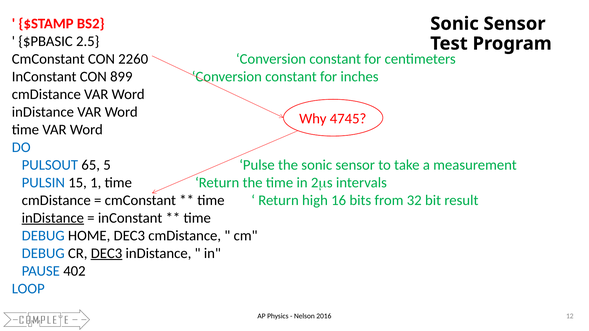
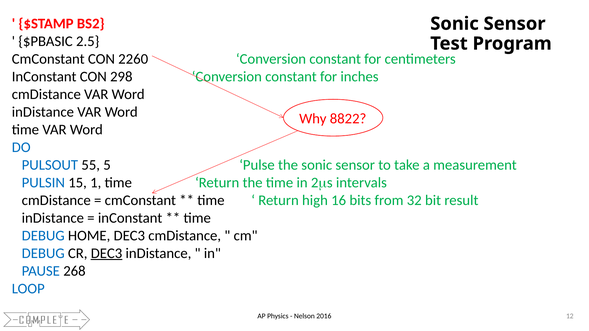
899: 899 -> 298
4745: 4745 -> 8822
65: 65 -> 55
inDistance at (53, 218) underline: present -> none
402: 402 -> 268
